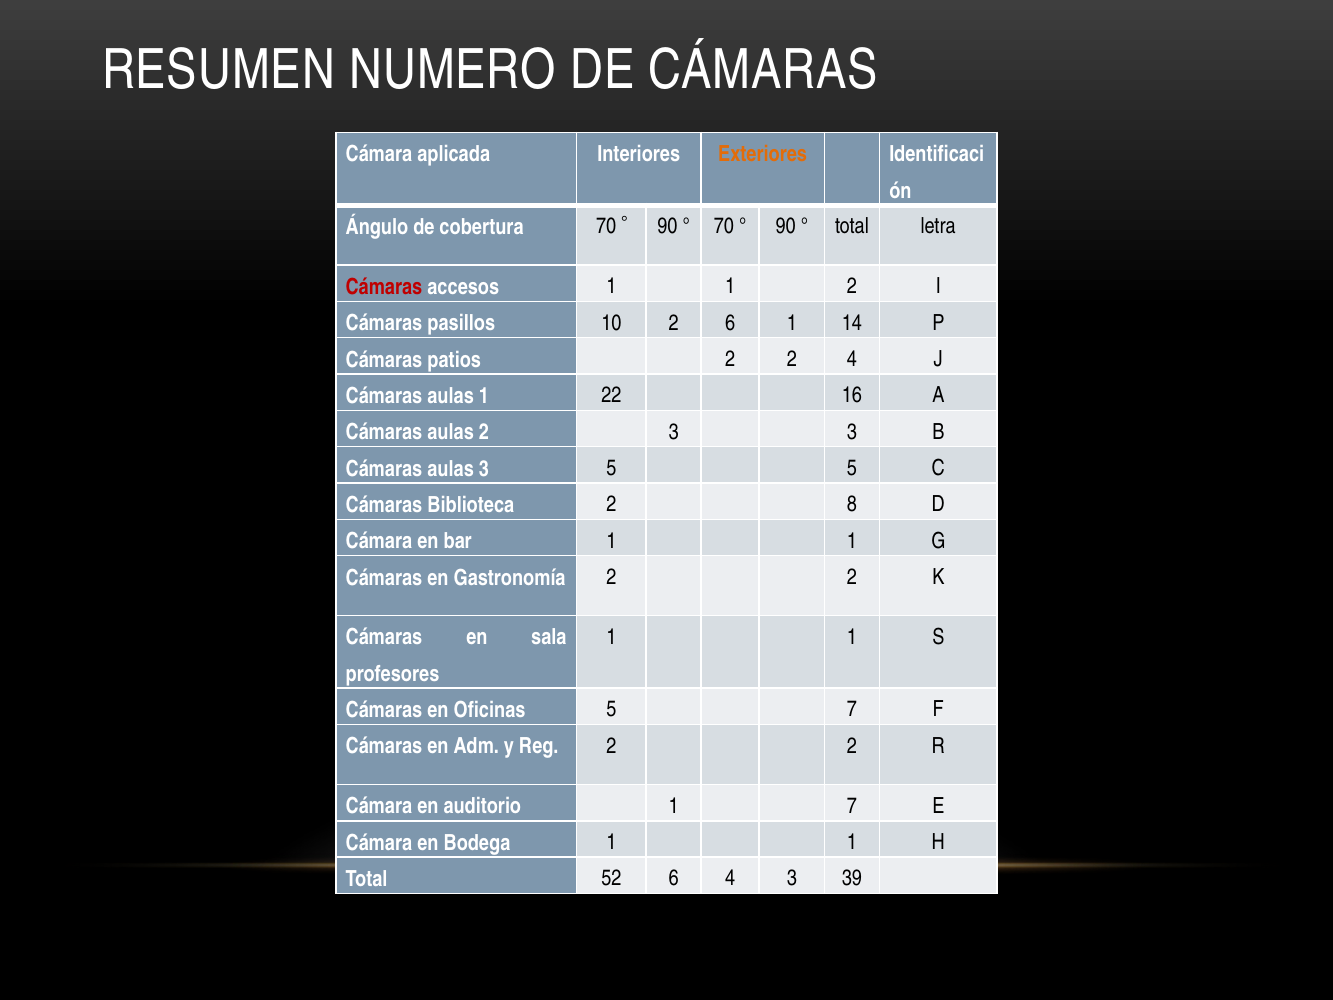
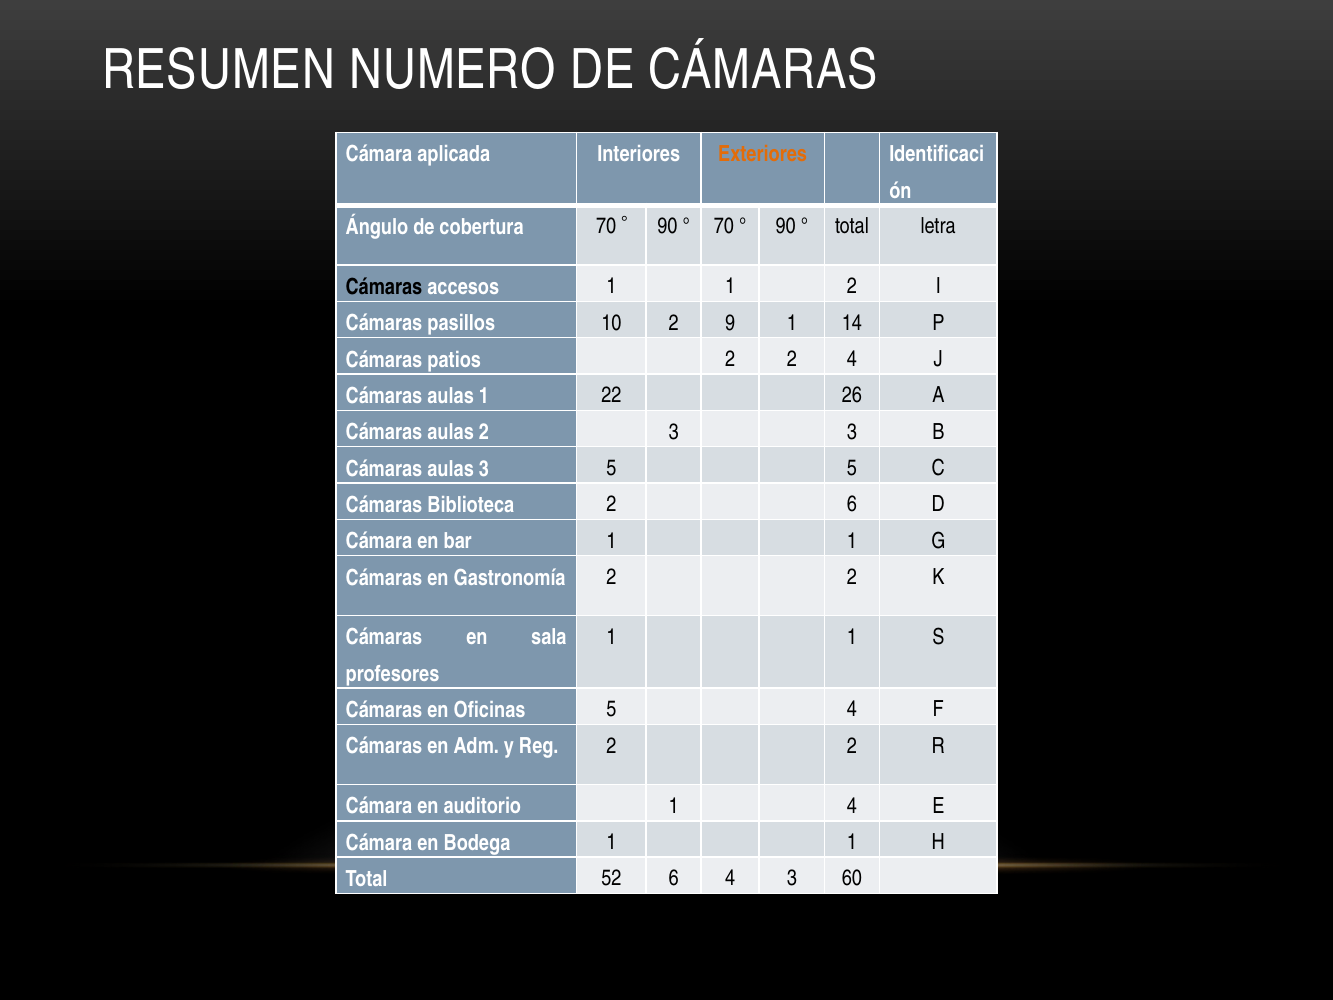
Cámaras at (384, 287) colour: red -> black
2 6: 6 -> 9
16: 16 -> 26
2 8: 8 -> 6
5 7: 7 -> 4
1 7: 7 -> 4
39: 39 -> 60
